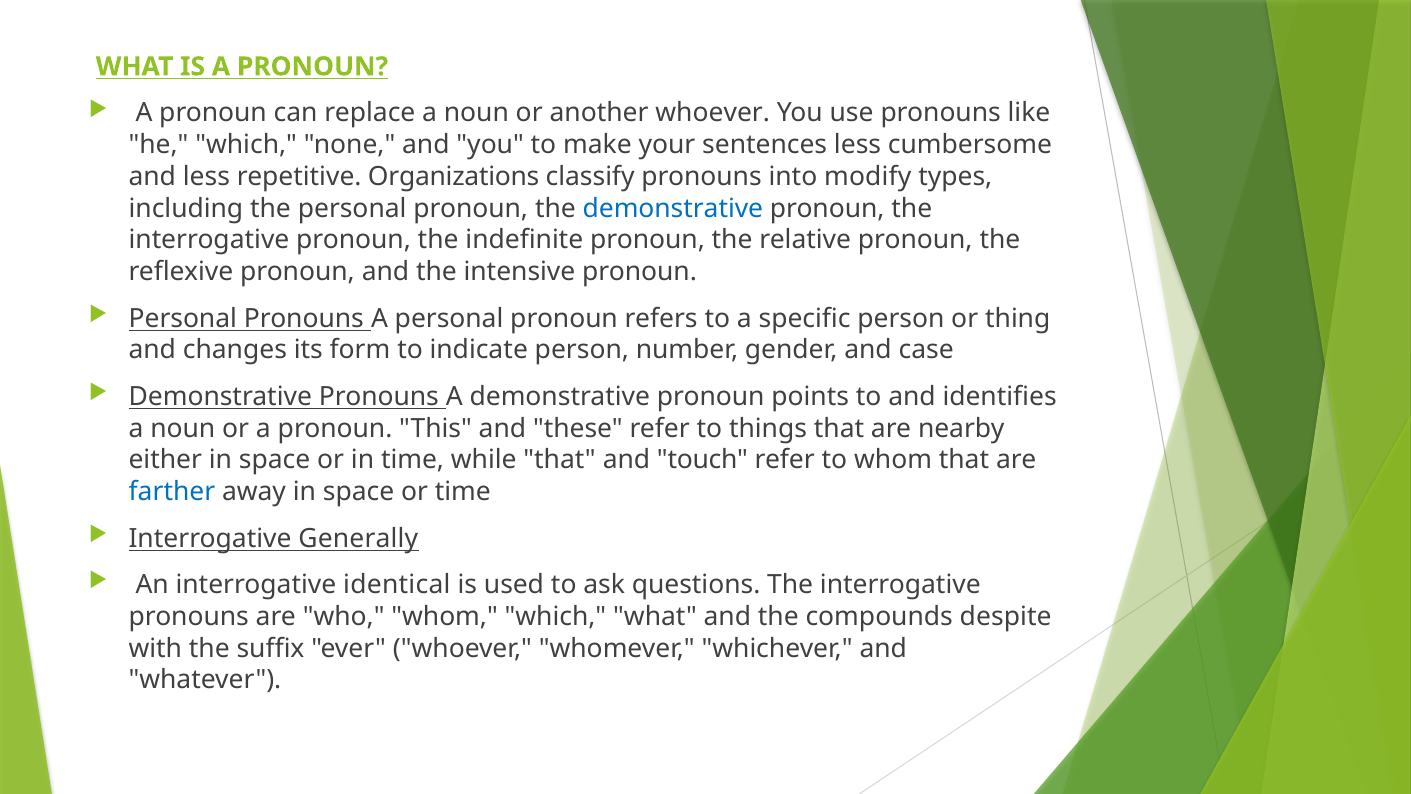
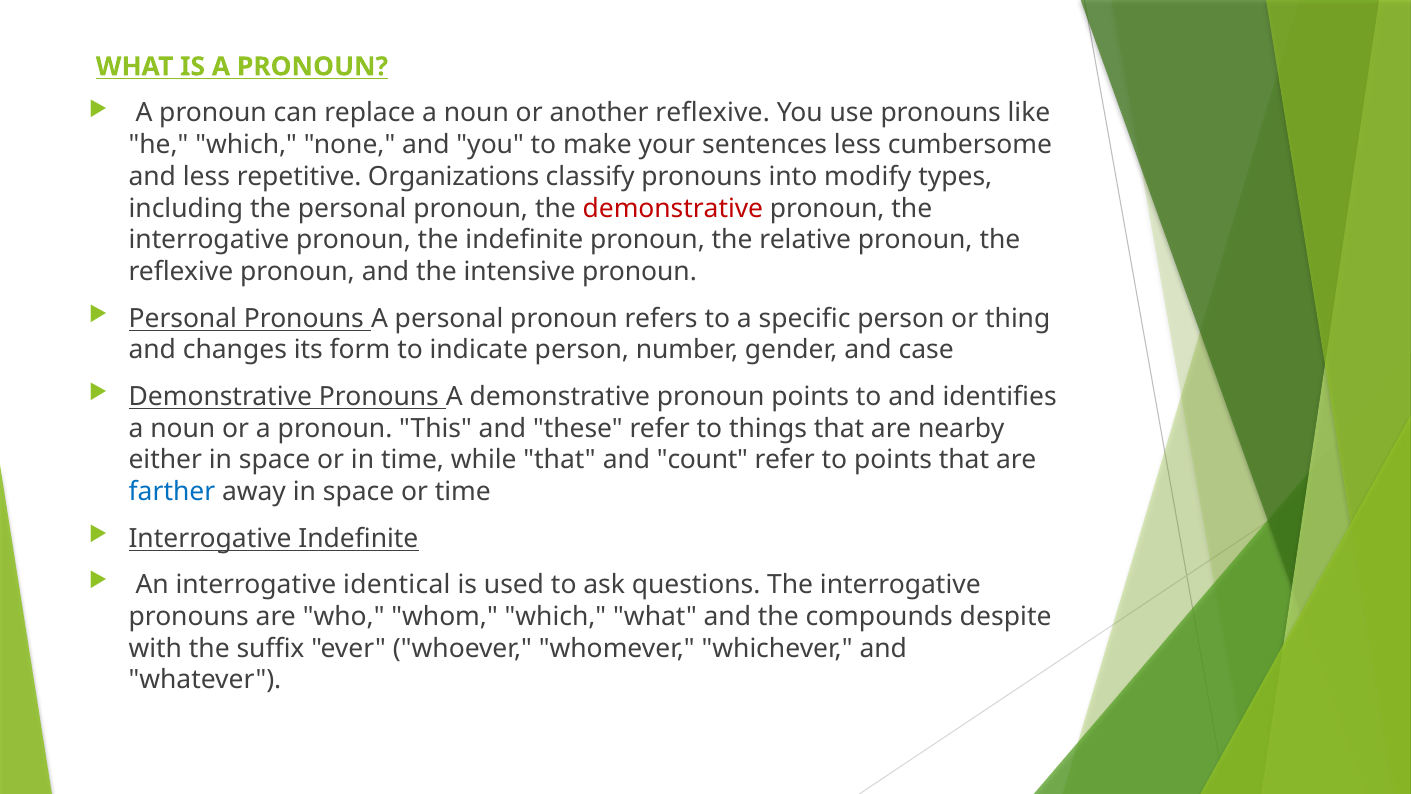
another whoever: whoever -> reflexive
demonstrative at (673, 208) colour: blue -> red
touch: touch -> count
to whom: whom -> points
Interrogative Generally: Generally -> Indefinite
